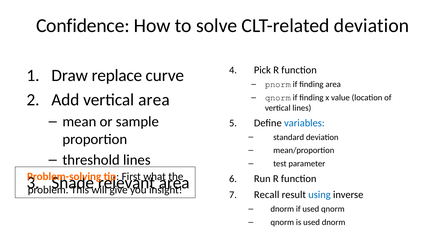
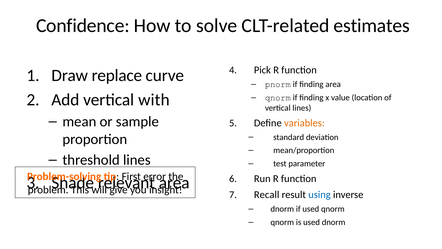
CLT-related deviation: deviation -> estimates
vertical area: area -> with
variables colour: blue -> orange
what: what -> error
